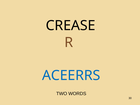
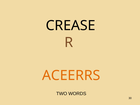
ACEERRS colour: blue -> orange
